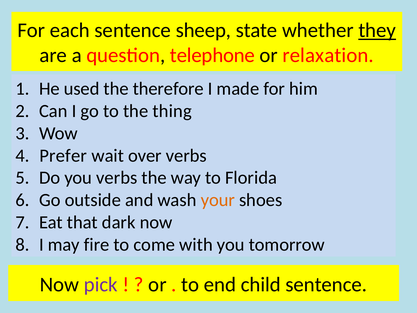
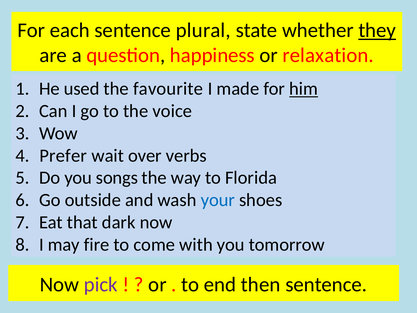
sheep: sheep -> plural
telephone: telephone -> happiness
therefore: therefore -> favourite
him underline: none -> present
thing: thing -> voice
you verbs: verbs -> songs
your colour: orange -> blue
child: child -> then
